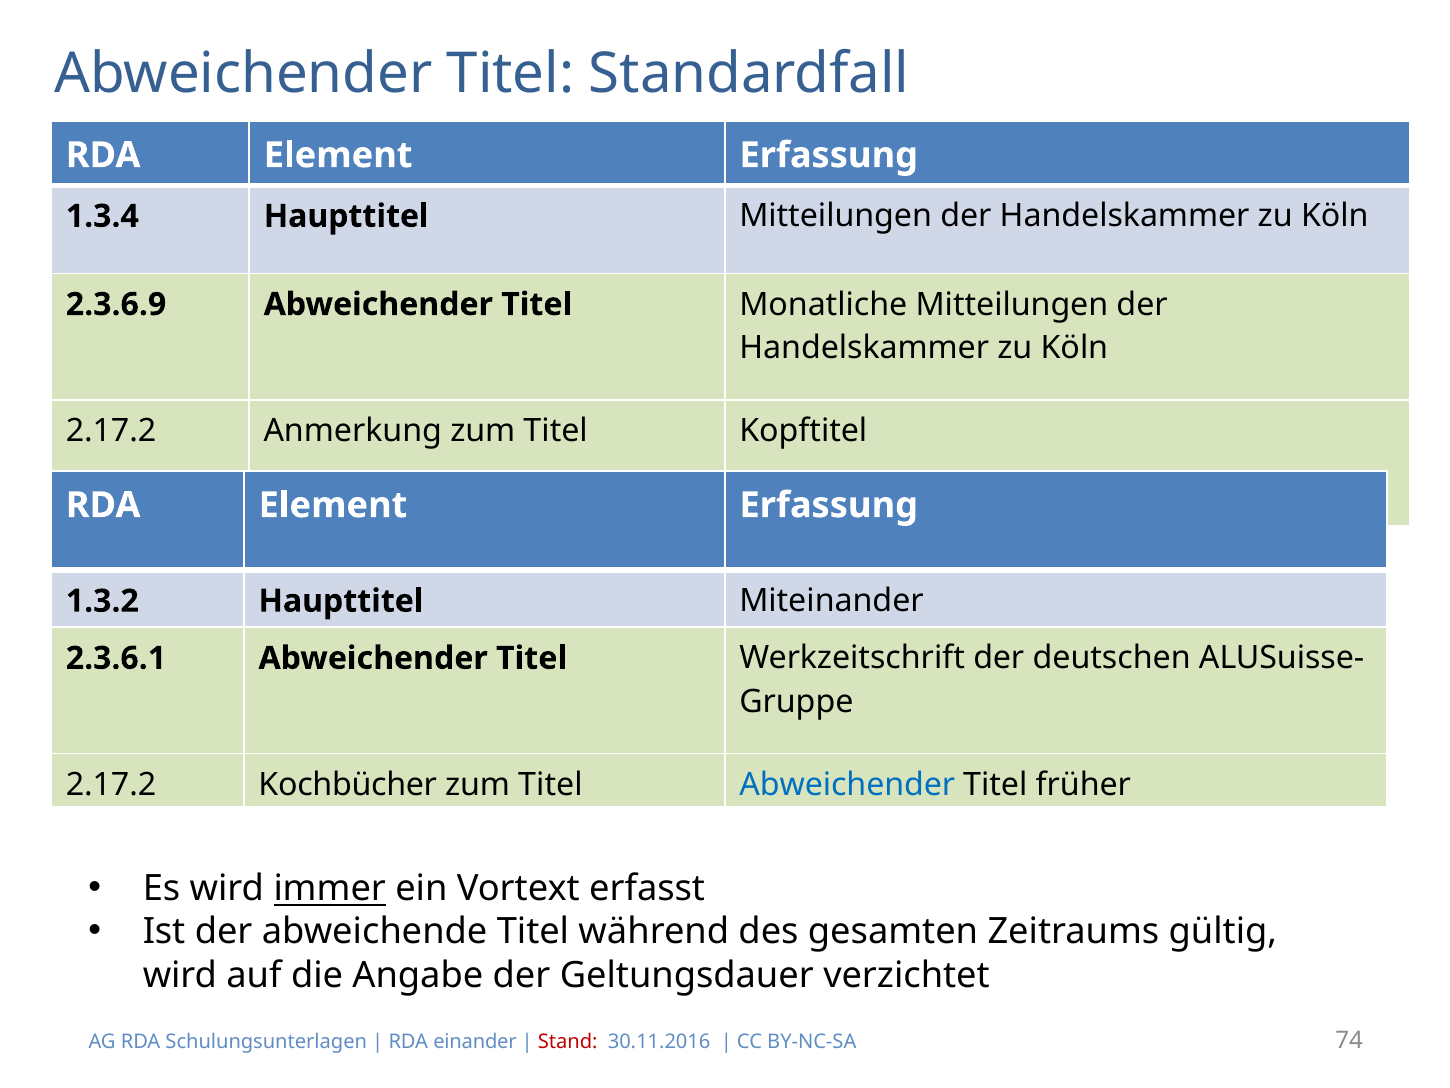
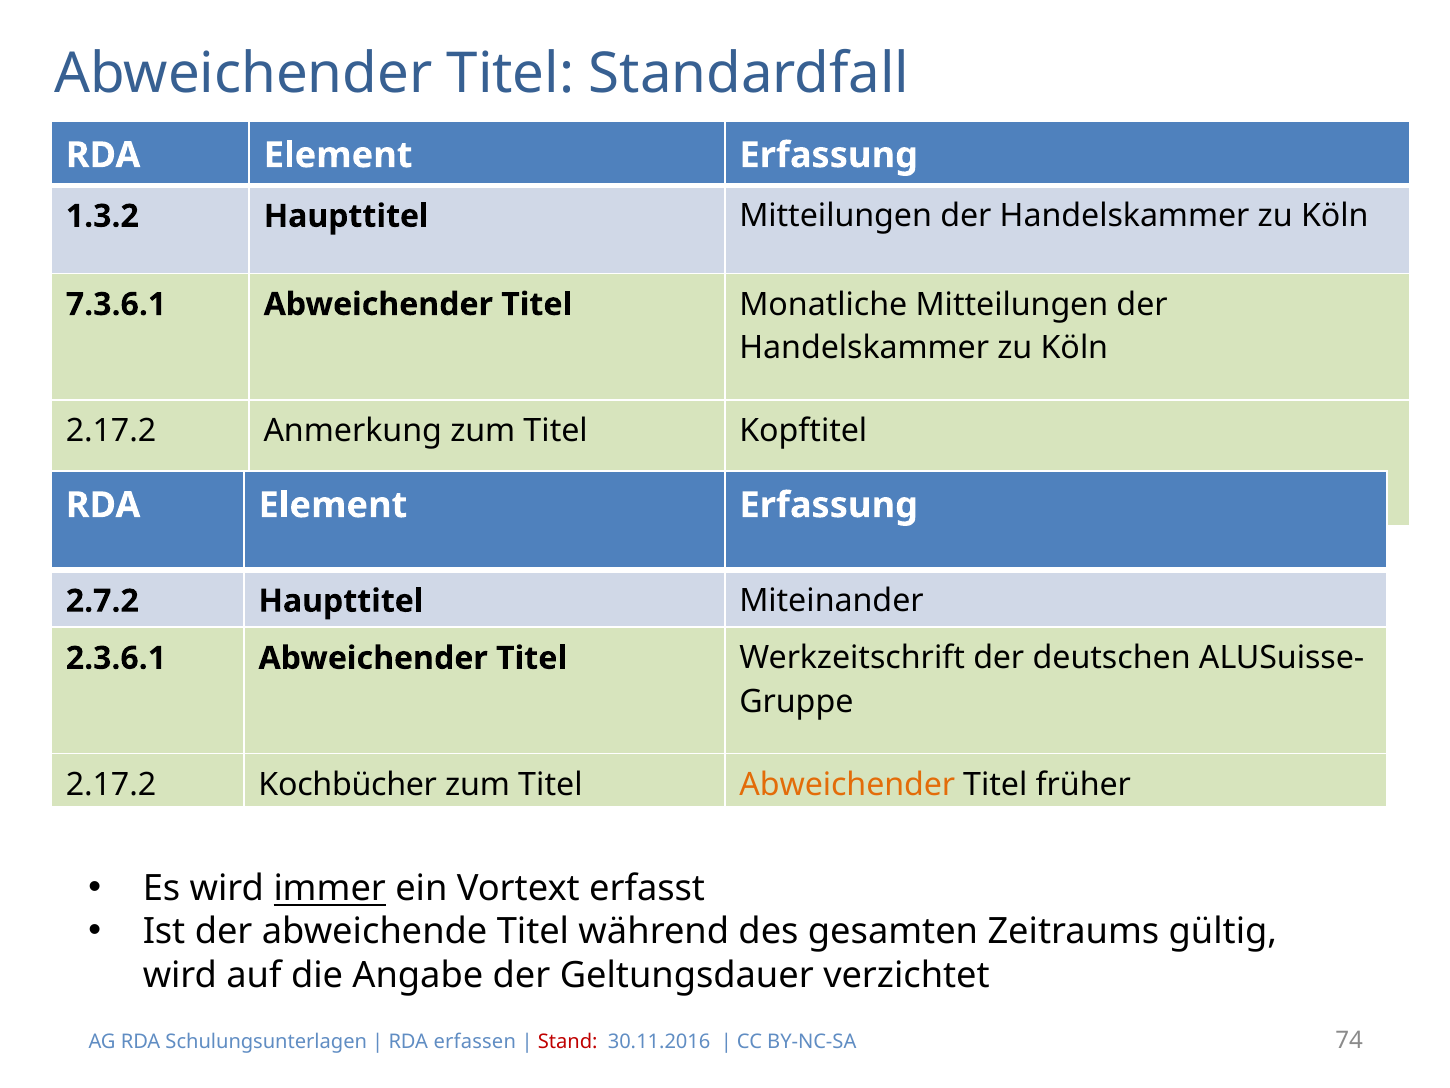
1.3.4: 1.3.4 -> 1.3.2
2.3.6.9: 2.3.6.9 -> 7.3.6.1
1.3.2: 1.3.2 -> 2.7.2
Abweichender at (847, 784) colour: blue -> orange
einander: einander -> erfassen
